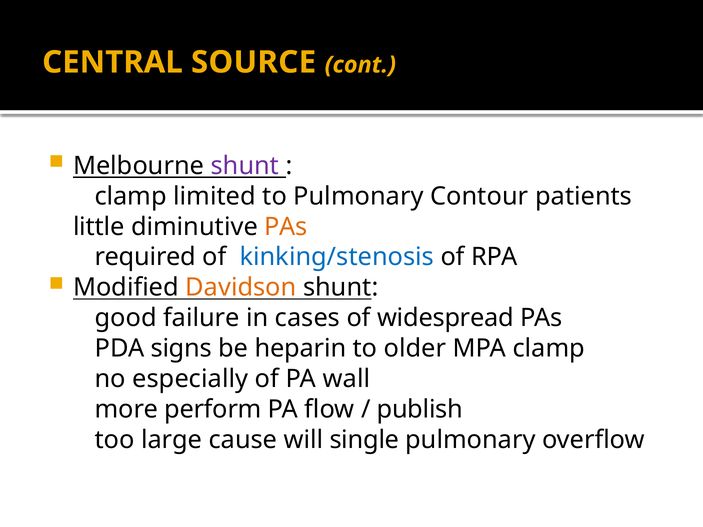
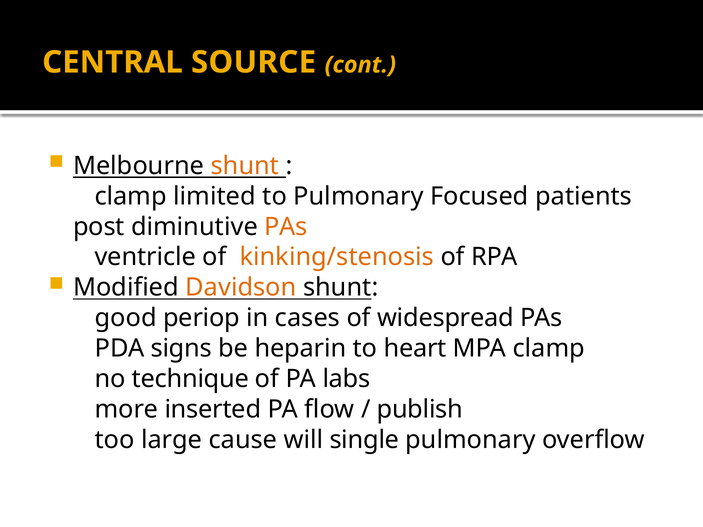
shunt at (245, 166) colour: purple -> orange
Contour: Contour -> Focused
little: little -> post
required: required -> ventricle
kinking/stenosis colour: blue -> orange
failure: failure -> periop
older: older -> heart
especially: especially -> technique
wall: wall -> labs
perform: perform -> inserted
